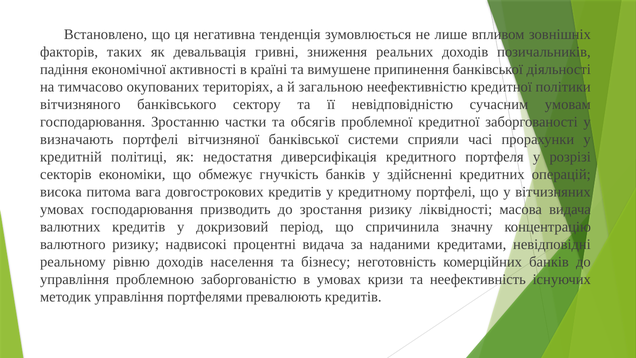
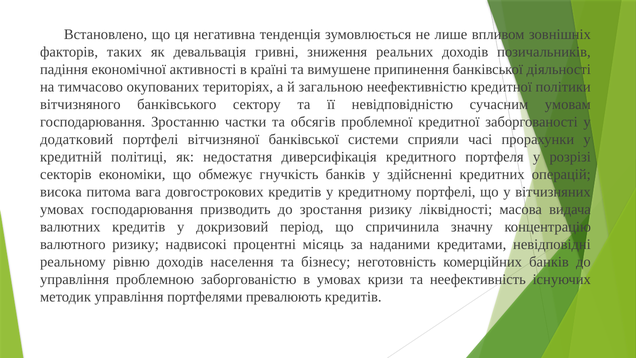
визначають: визначають -> додатковий
процентні видача: видача -> місяць
